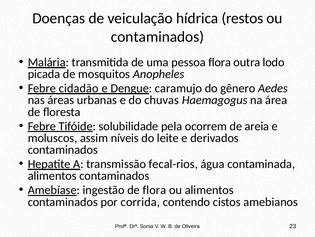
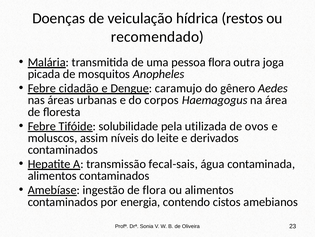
contaminados at (157, 37): contaminados -> recomendado
lodo: lodo -> joga
chuvas: chuvas -> corpos
ocorrem: ocorrem -> utilizada
areia: areia -> ovos
fecal-rios: fecal-rios -> fecal-sais
corrida: corrida -> energia
